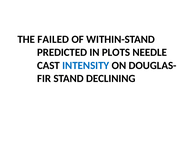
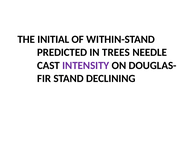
FAILED: FAILED -> INITIAL
PLOTS: PLOTS -> TREES
INTENSITY colour: blue -> purple
